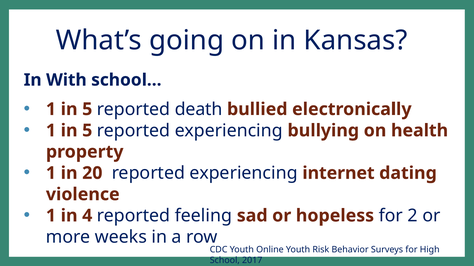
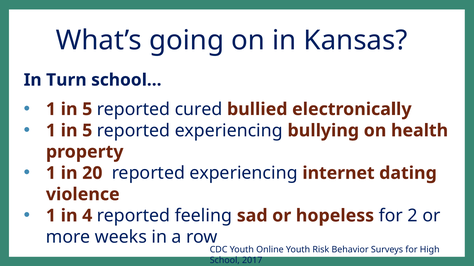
With: With -> Turn
death: death -> cured
